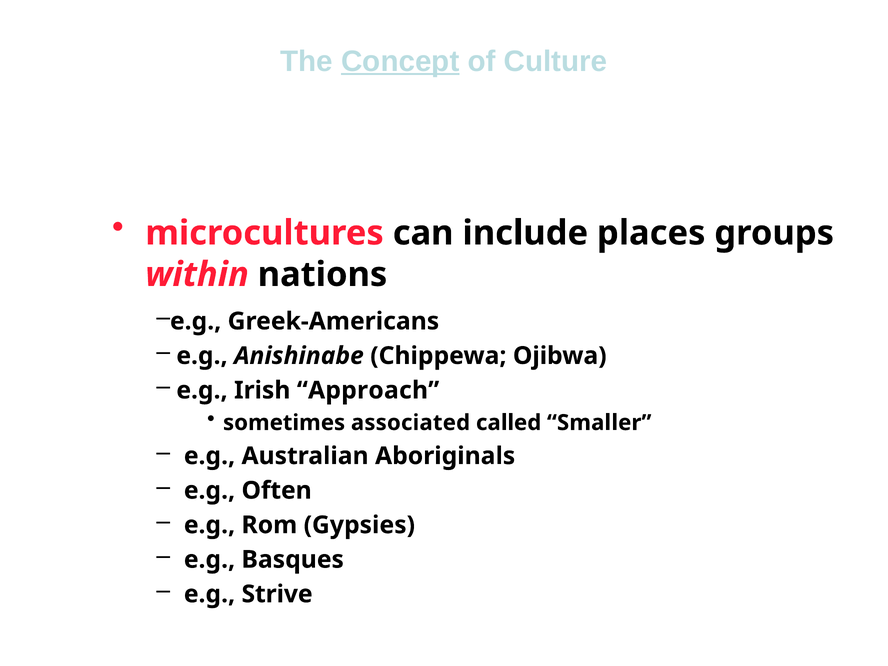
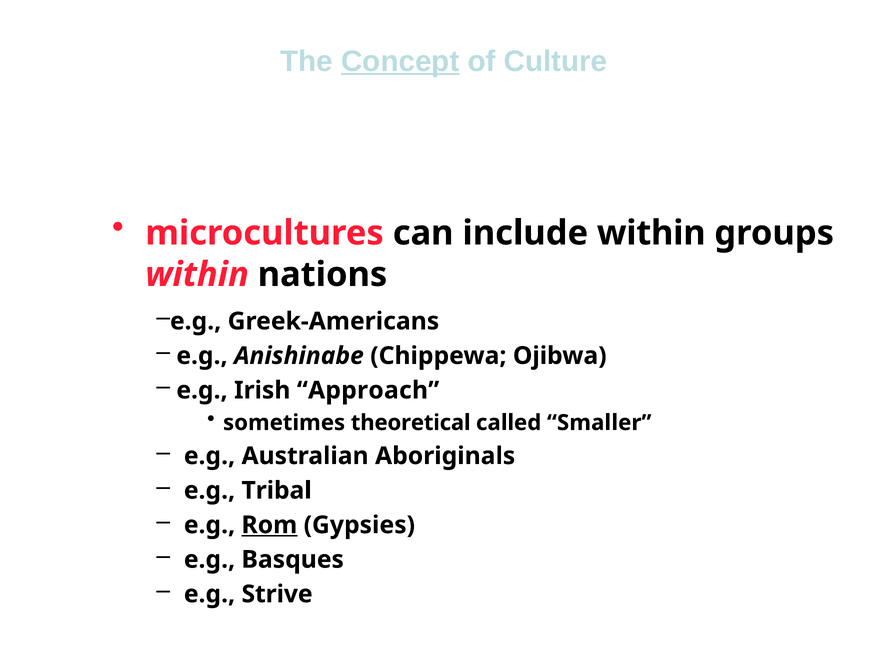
include places: places -> within
associated: associated -> theoretical
Often: Often -> Tribal
Rom underline: none -> present
